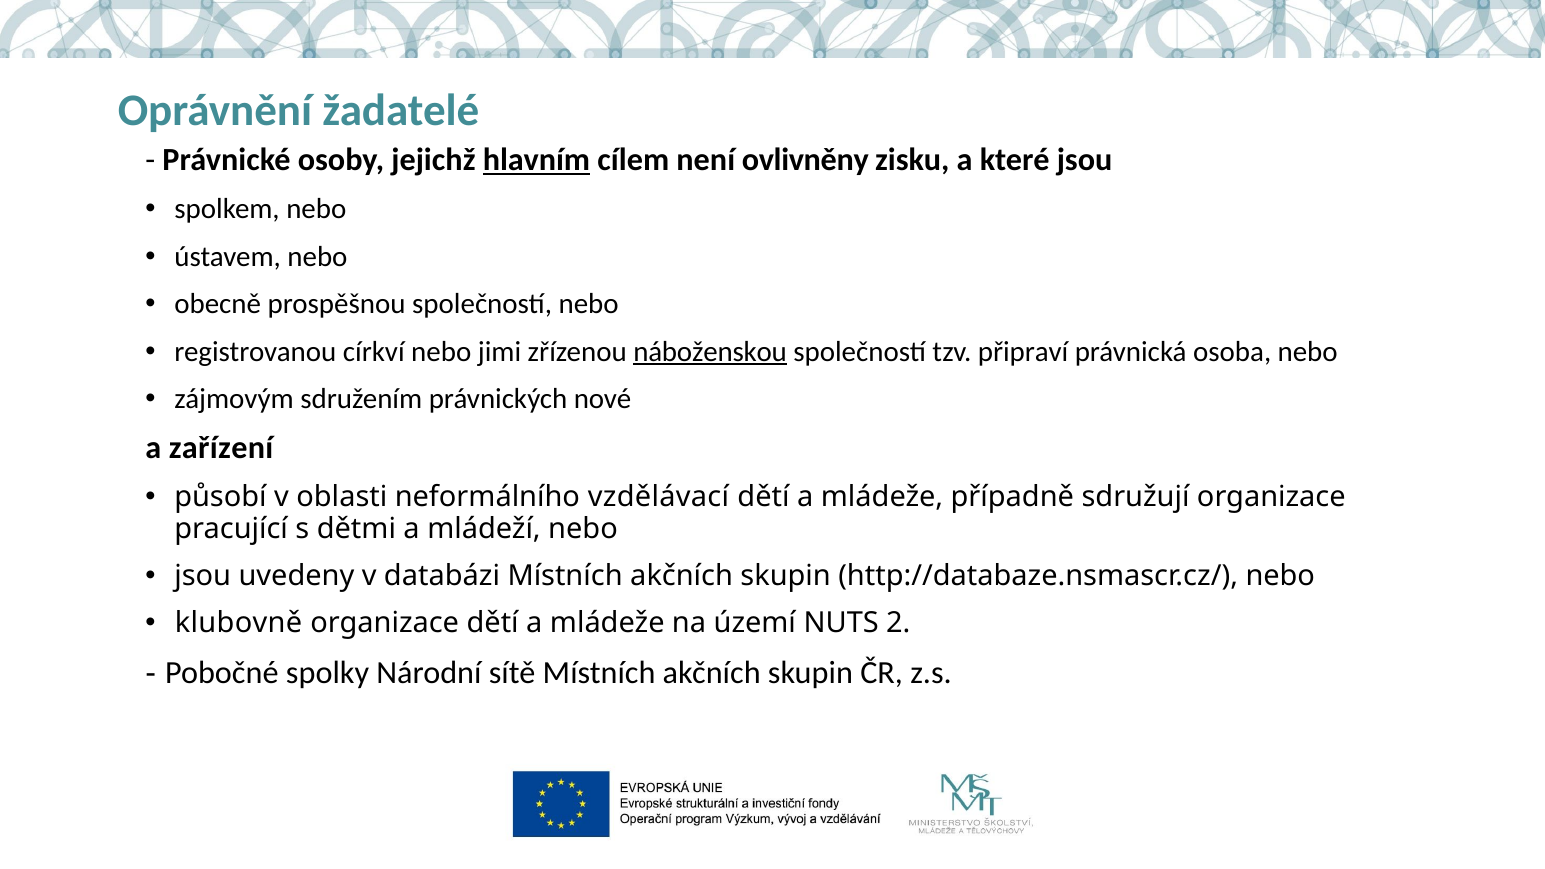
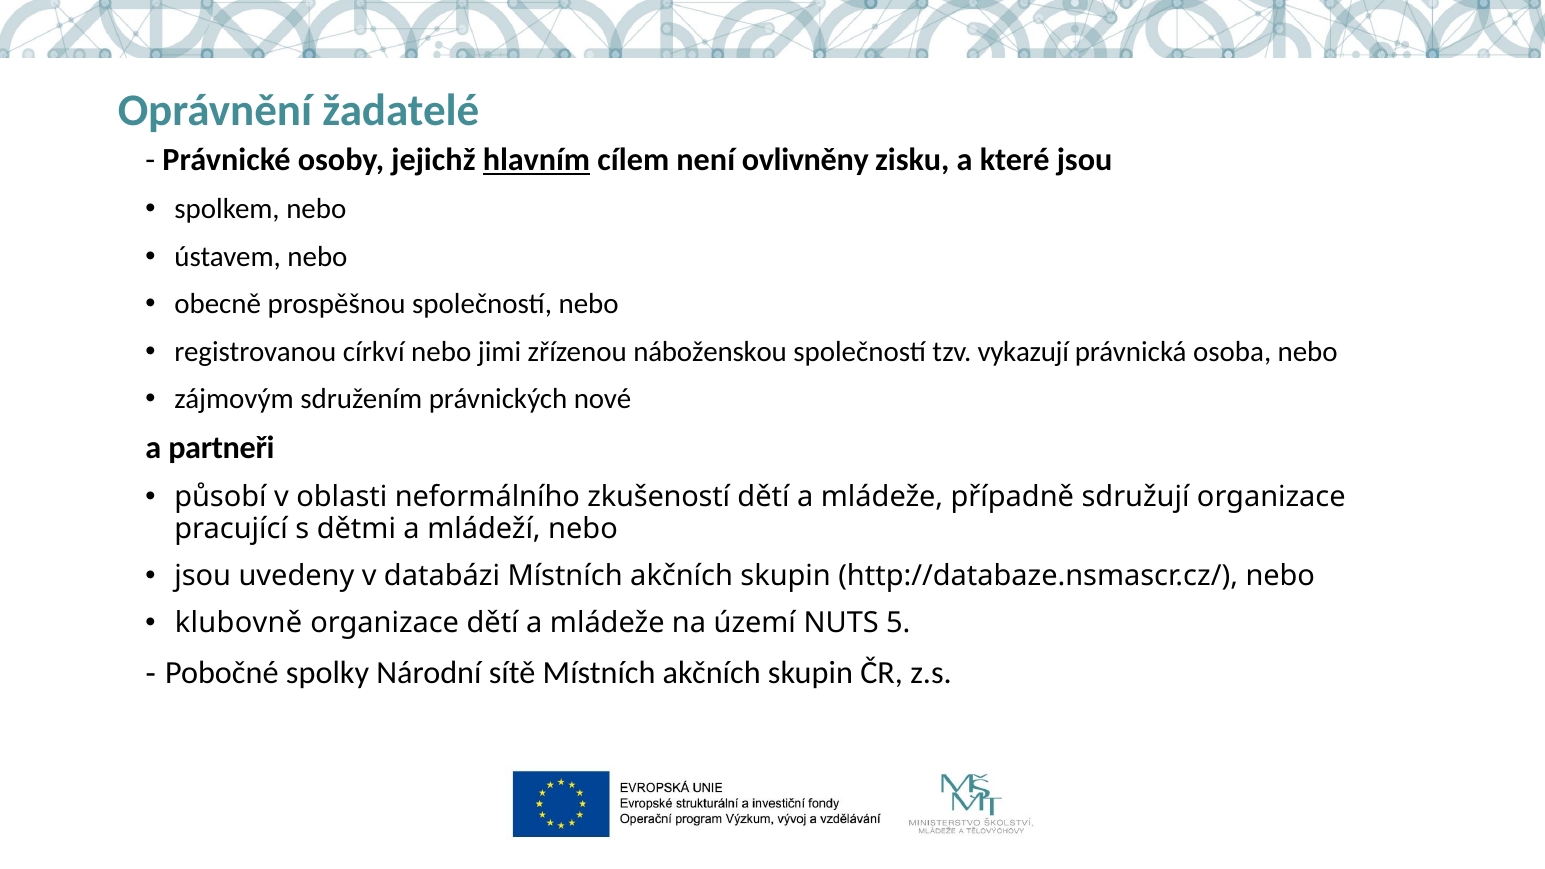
náboženskou underline: present -> none
připraví: připraví -> vykazují
zařízení: zařízení -> partneři
vzdělávací: vzdělávací -> zkušeností
2: 2 -> 5
